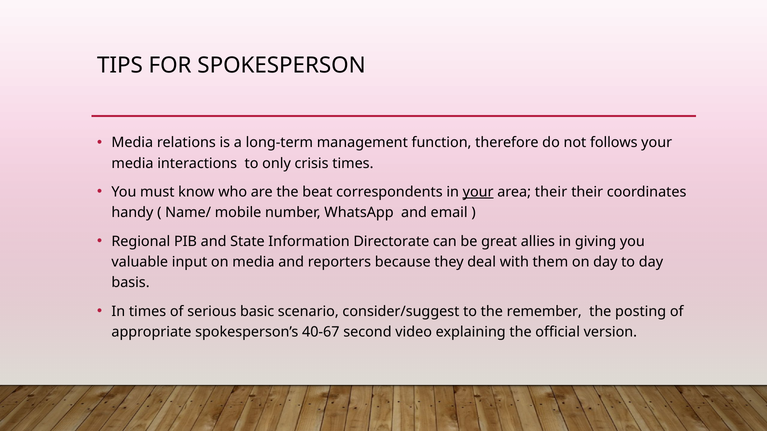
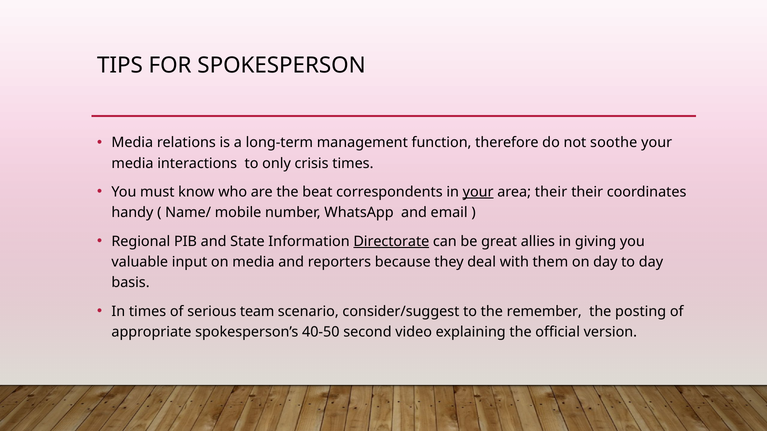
follows: follows -> soothe
Directorate underline: none -> present
basic: basic -> team
40-67: 40-67 -> 40-50
